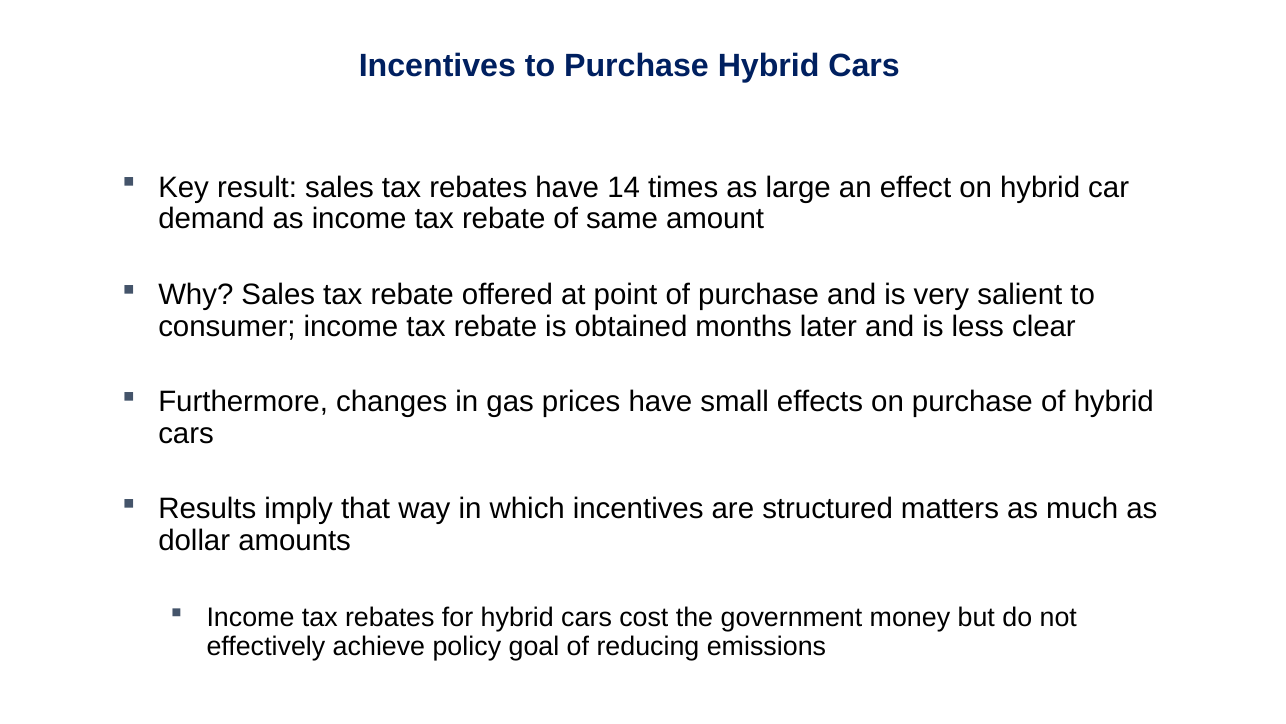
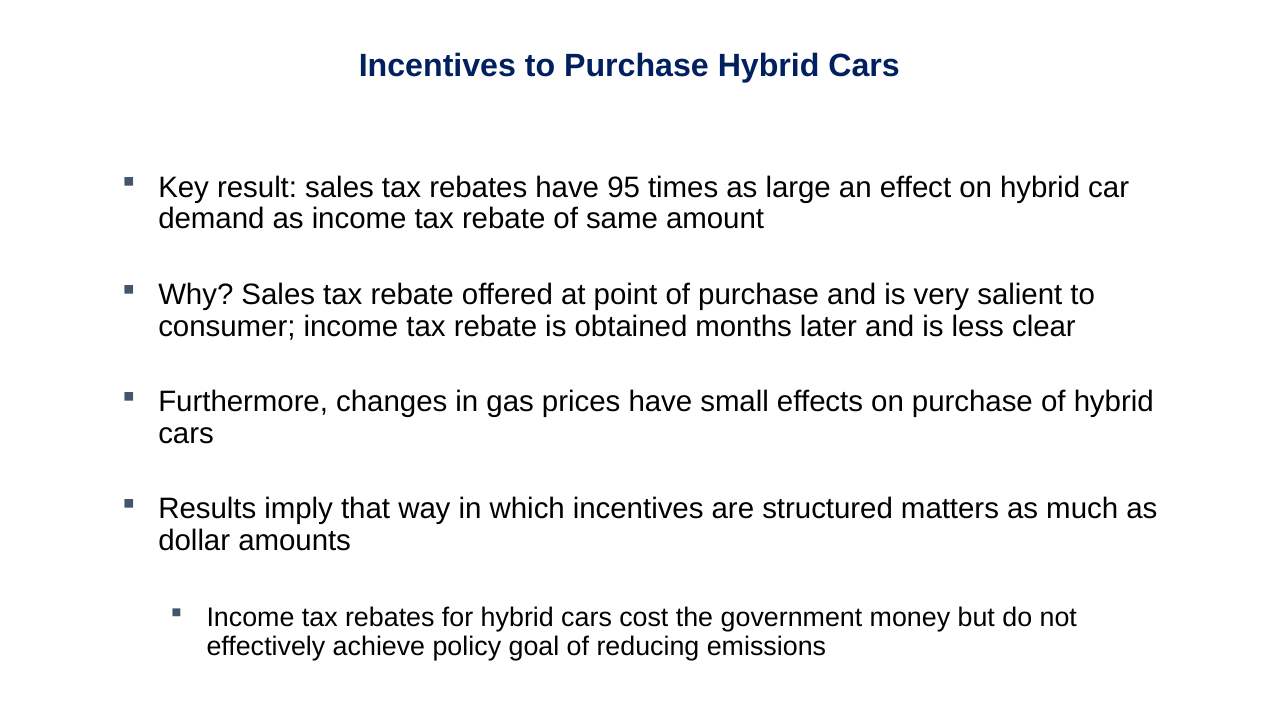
14: 14 -> 95
